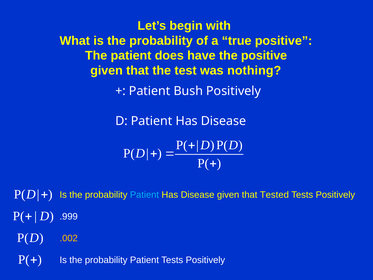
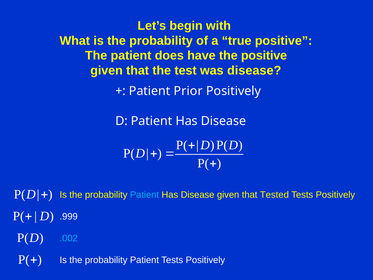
was nothing: nothing -> disease
Bush: Bush -> Prior
.002 colour: yellow -> light blue
